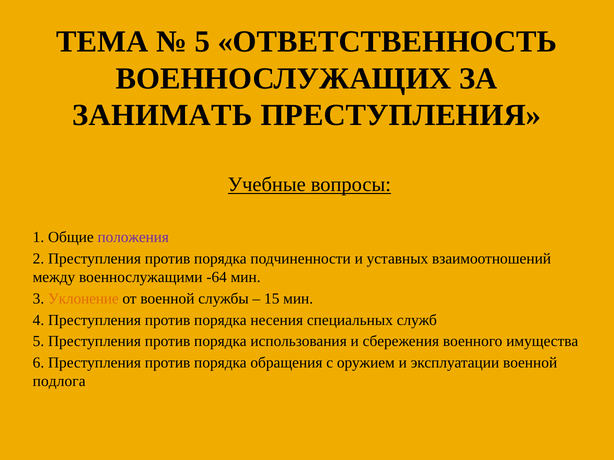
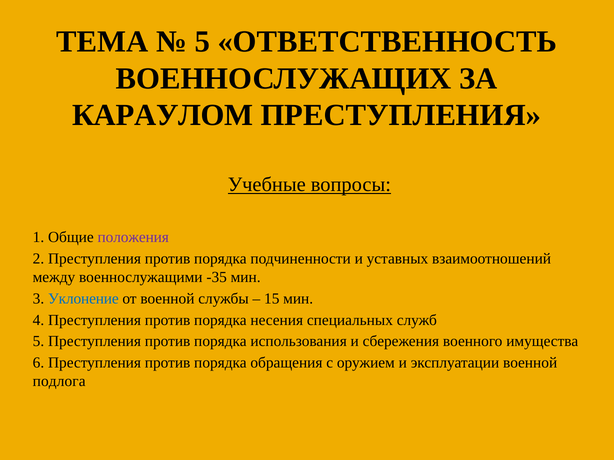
ЗАНИМАТЬ: ЗАНИМАТЬ -> КАРАУЛОМ
-64: -64 -> -35
Уклонение colour: orange -> blue
